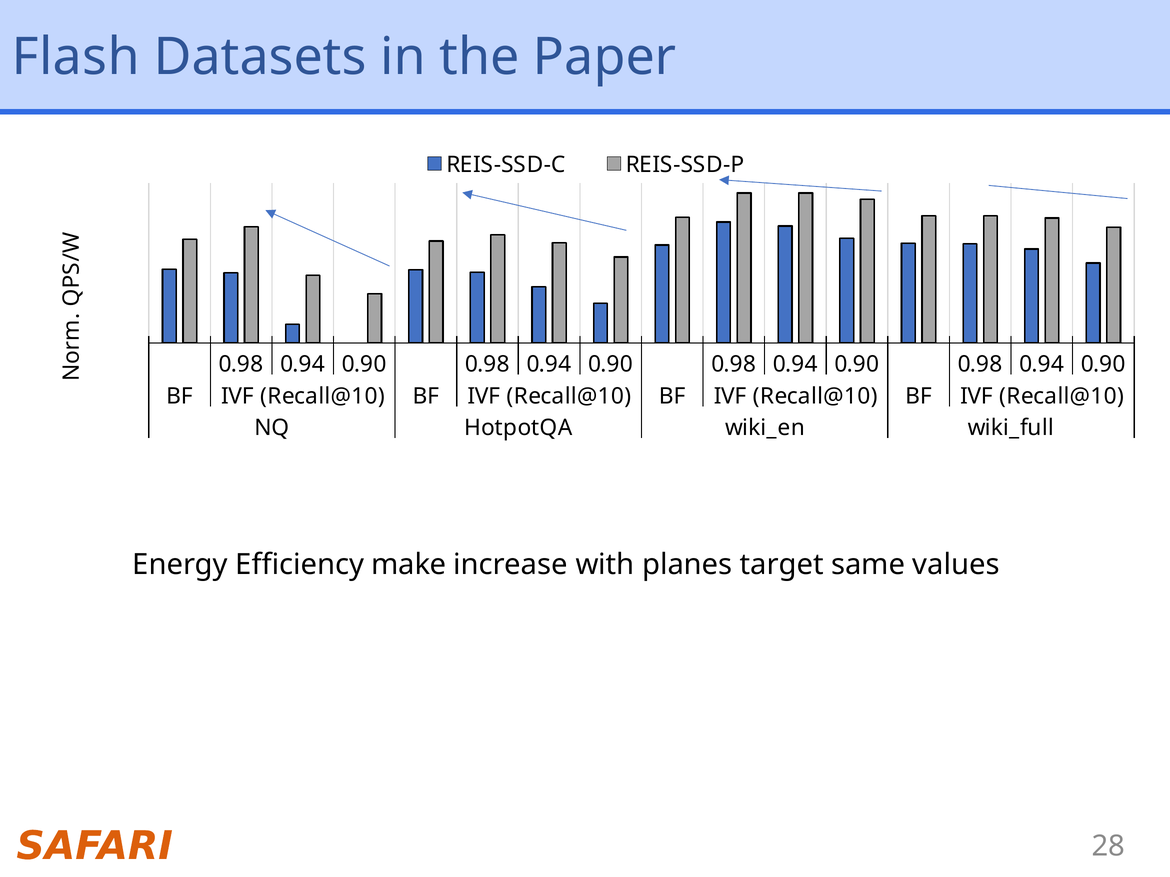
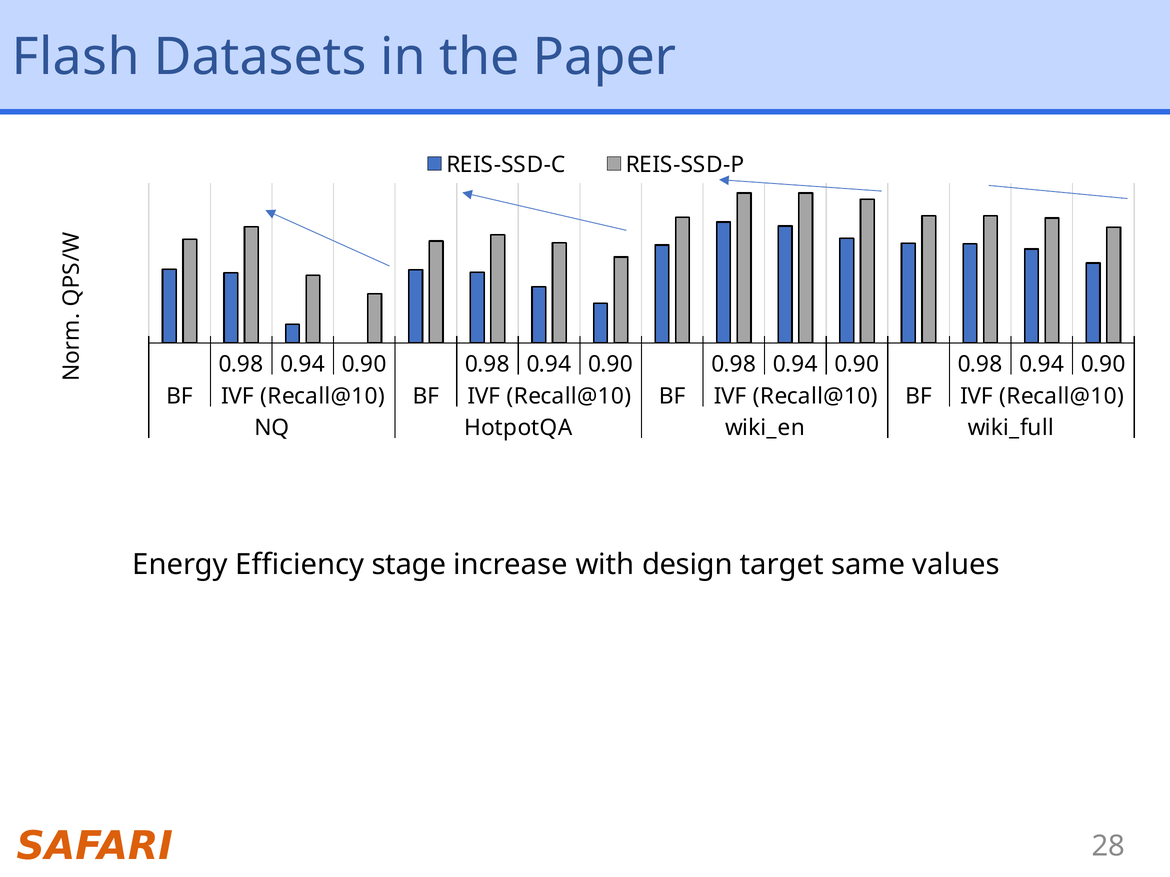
make: make -> stage
planes: planes -> design
